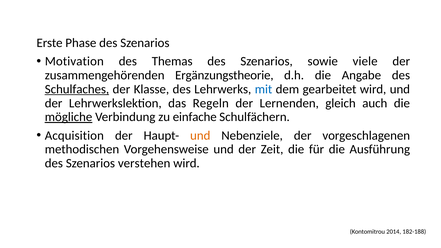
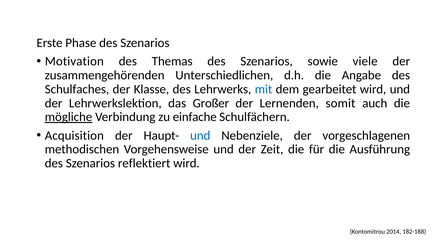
Ergänzungstheorie: Ergänzungstheorie -> Unterschiedlichen
Schulfaches underline: present -> none
Regeln: Regeln -> Großer
gleich: gleich -> somit
und at (200, 136) colour: orange -> blue
verstehen: verstehen -> reflektiert
